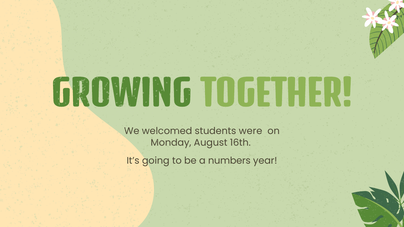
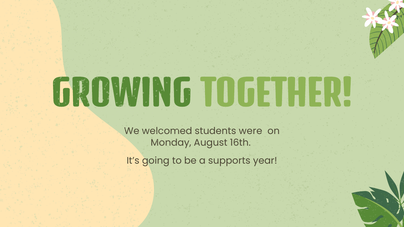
numbers: numbers -> supports
